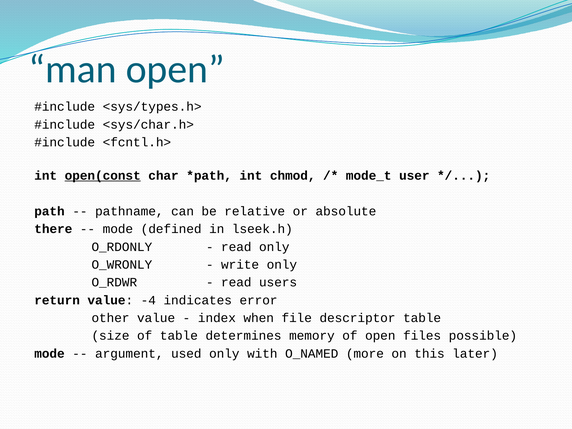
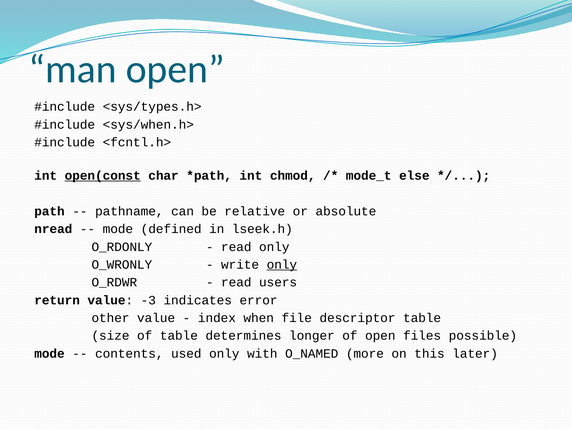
<sys/char.h>: <sys/char.h> -> <sys/when.h>
user: user -> else
there: there -> nread
only at (282, 265) underline: none -> present
-4: -4 -> -3
memory: memory -> longer
argument: argument -> contents
